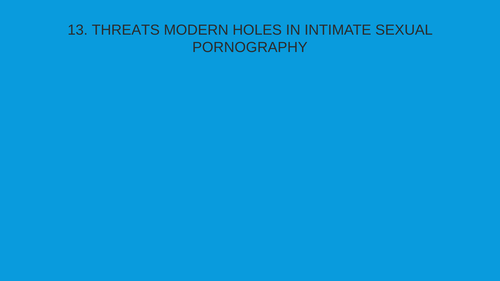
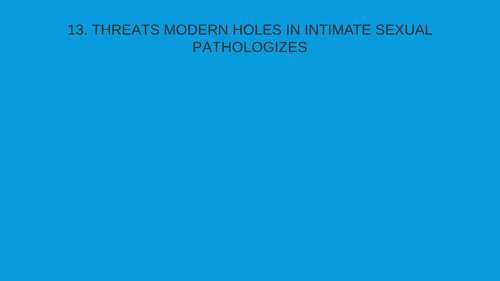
PORNOGRAPHY: PORNOGRAPHY -> PATHOLOGIZES
